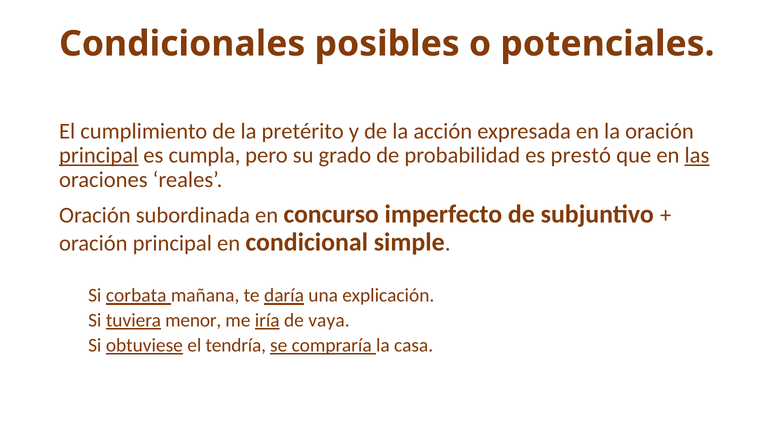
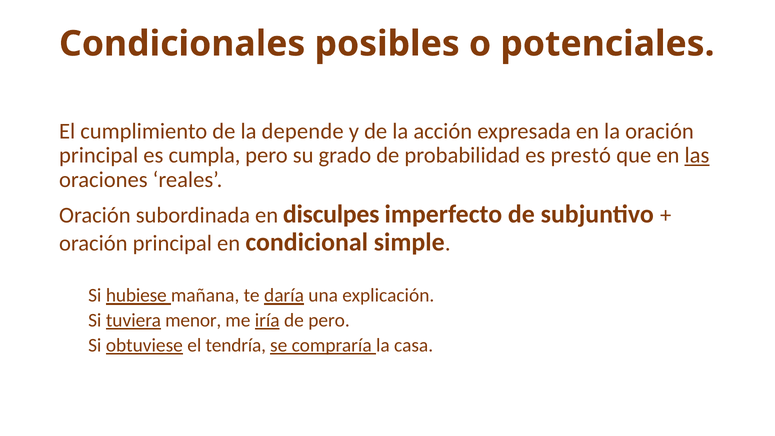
pretérito: pretérito -> depende
principal at (99, 155) underline: present -> none
concurso: concurso -> disculpes
corbata: corbata -> hubiese
de vaya: vaya -> pero
